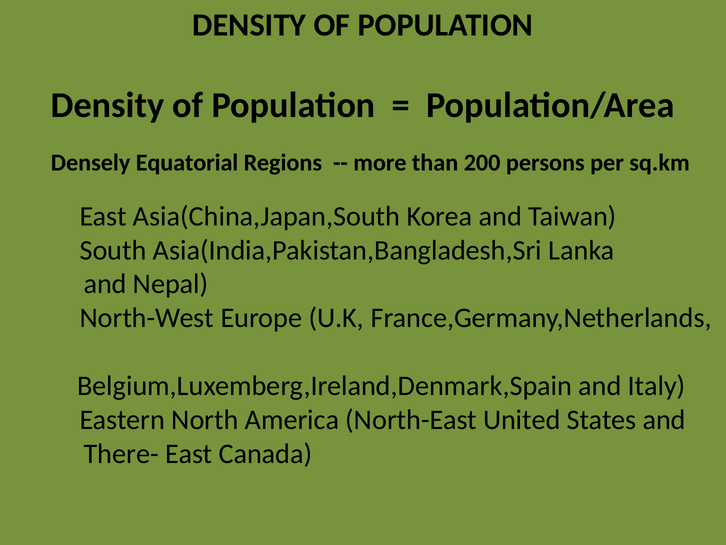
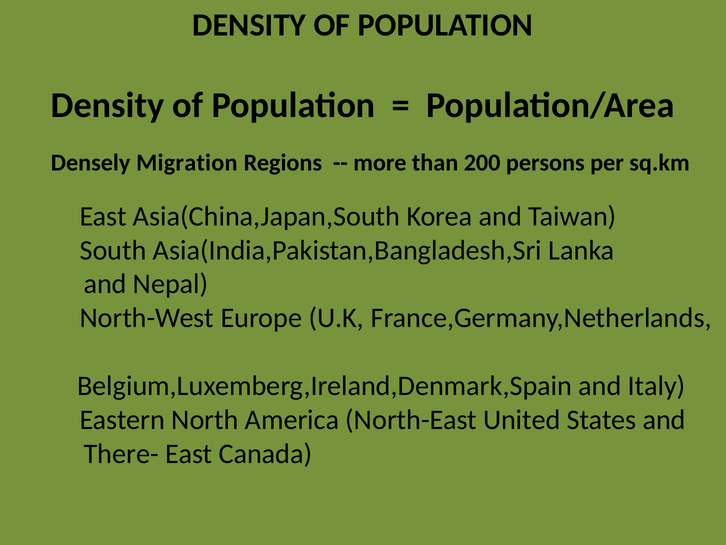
Equatorial: Equatorial -> Migration
